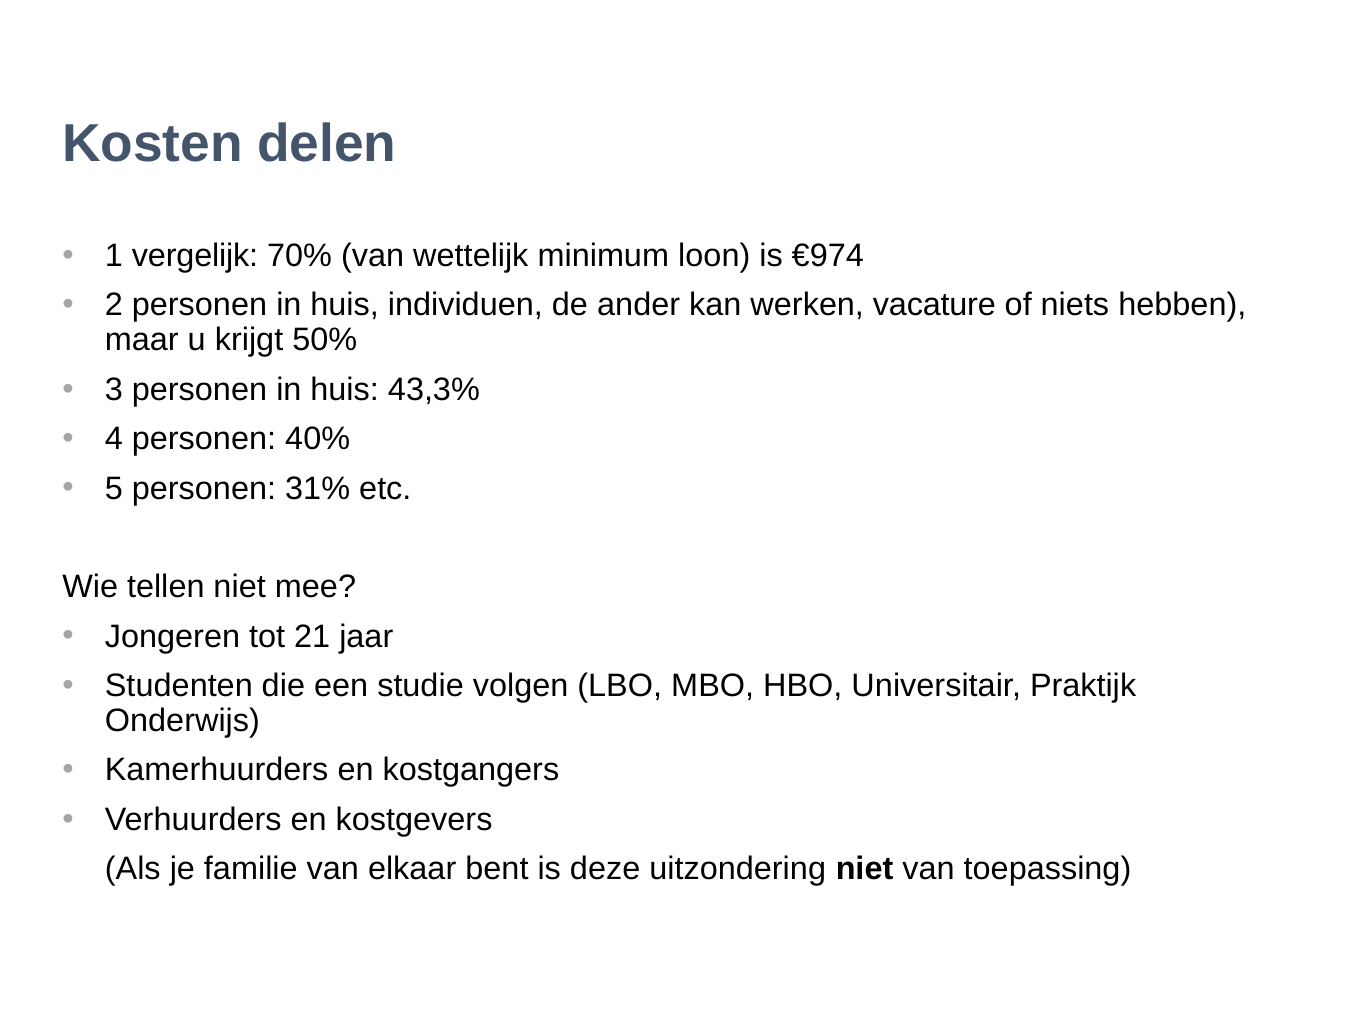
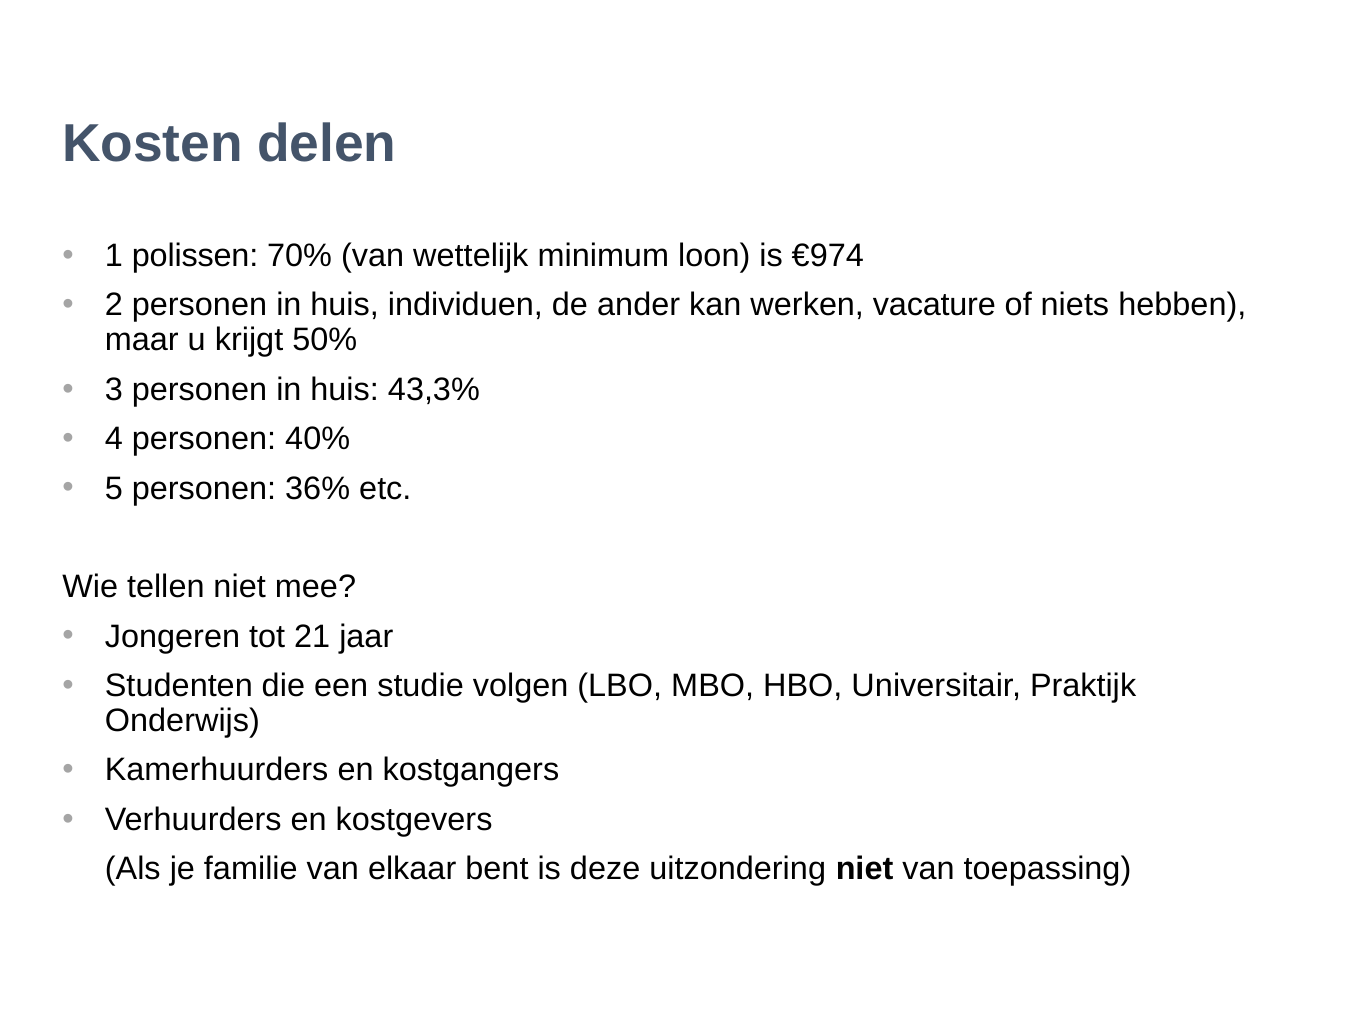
vergelijk: vergelijk -> polissen
31%: 31% -> 36%
